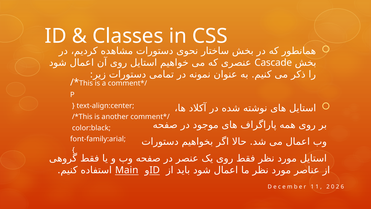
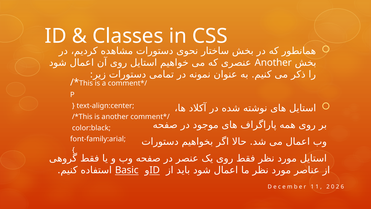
Cascade at (273, 63): Cascade -> Another
Main: Main -> Basic
